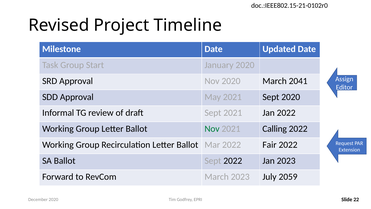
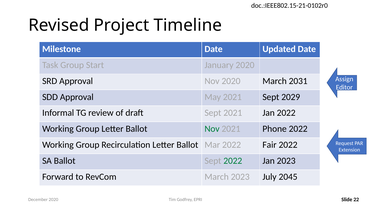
2041: 2041 -> 2031
Sept 2020: 2020 -> 2029
Calling: Calling -> Phone
2022 at (233, 161) colour: black -> green
2059: 2059 -> 2045
